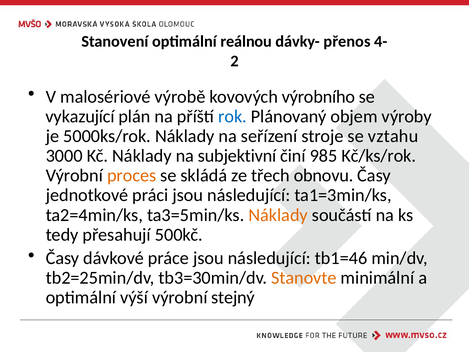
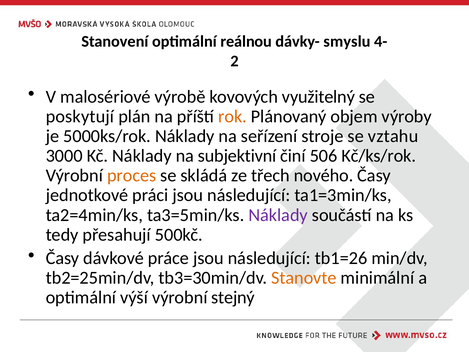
přenos: přenos -> smyslu
výrobního: výrobního -> využitelný
vykazující: vykazující -> poskytují
rok colour: blue -> orange
985: 985 -> 506
obnovu: obnovu -> nového
Náklady at (278, 215) colour: orange -> purple
tb1=46: tb1=46 -> tb1=26
